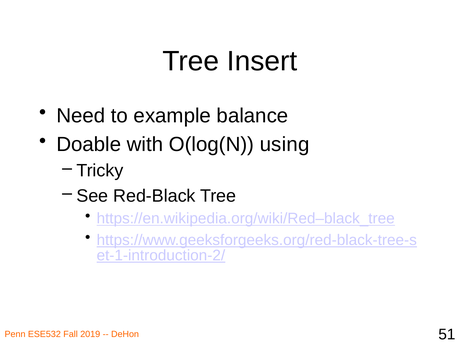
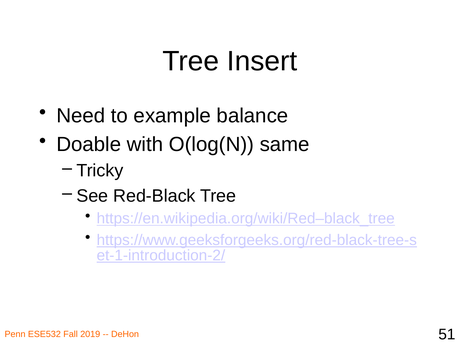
using: using -> same
